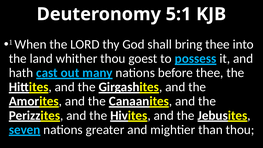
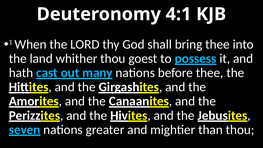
5:1: 5:1 -> 4:1
